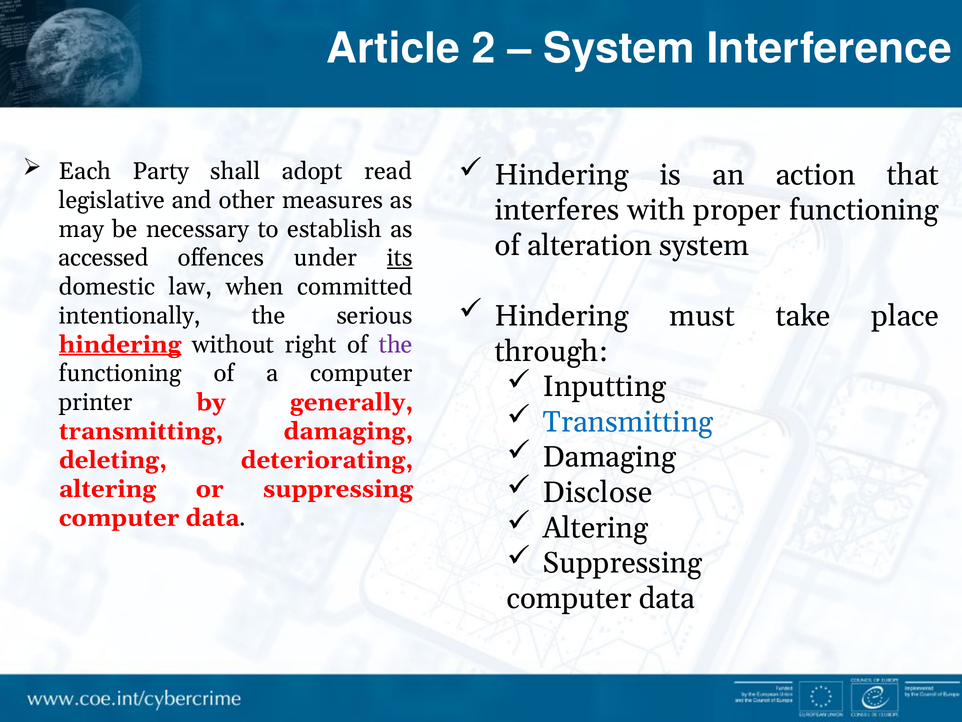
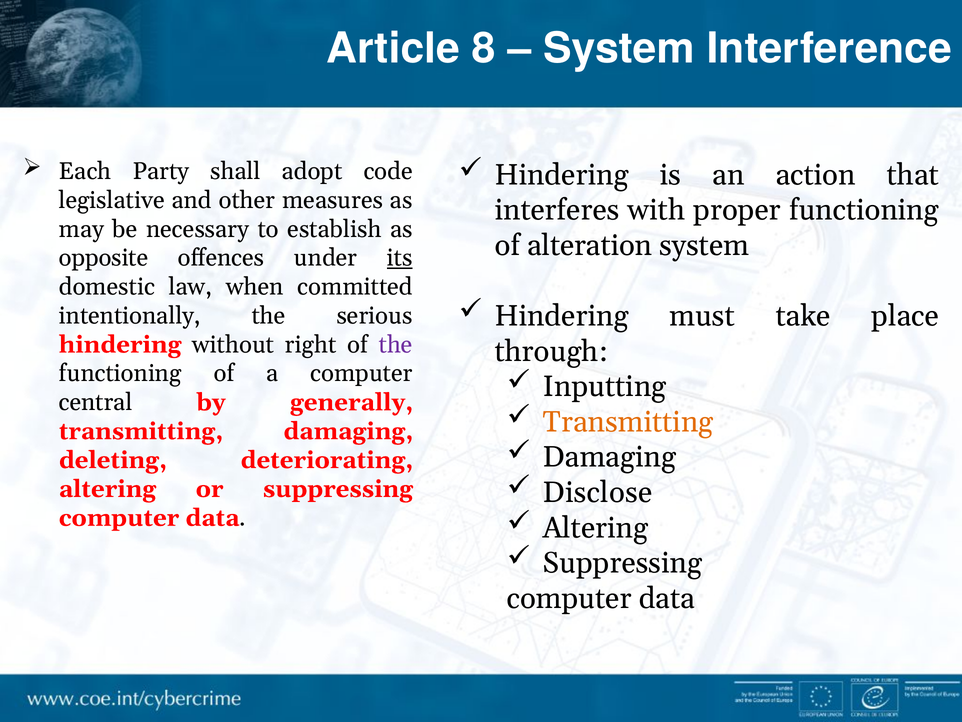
2: 2 -> 8
read: read -> code
accessed: accessed -> opposite
hindering at (120, 344) underline: present -> none
printer: printer -> central
Transmitting at (628, 422) colour: blue -> orange
